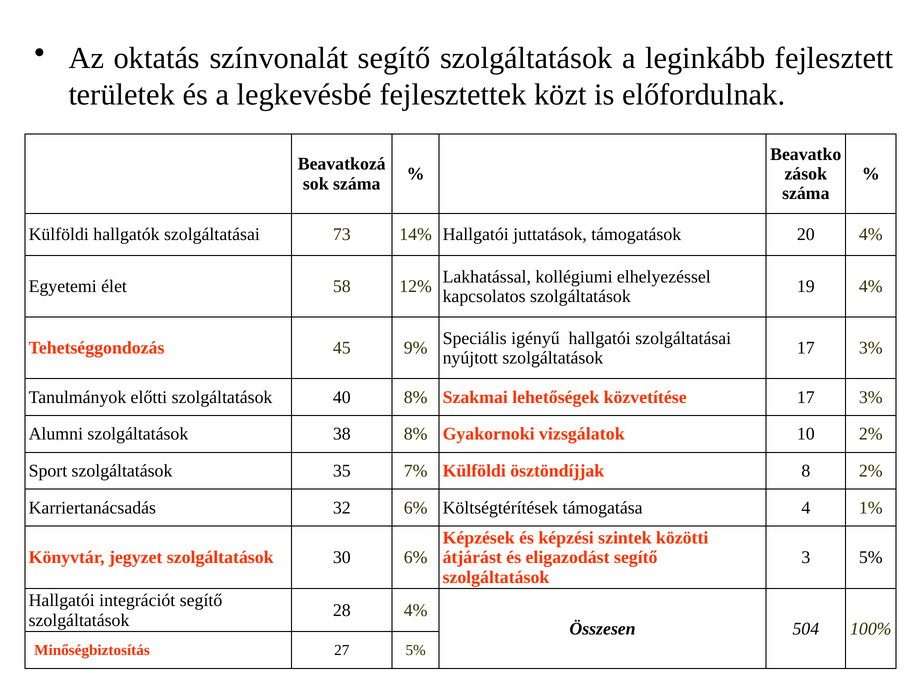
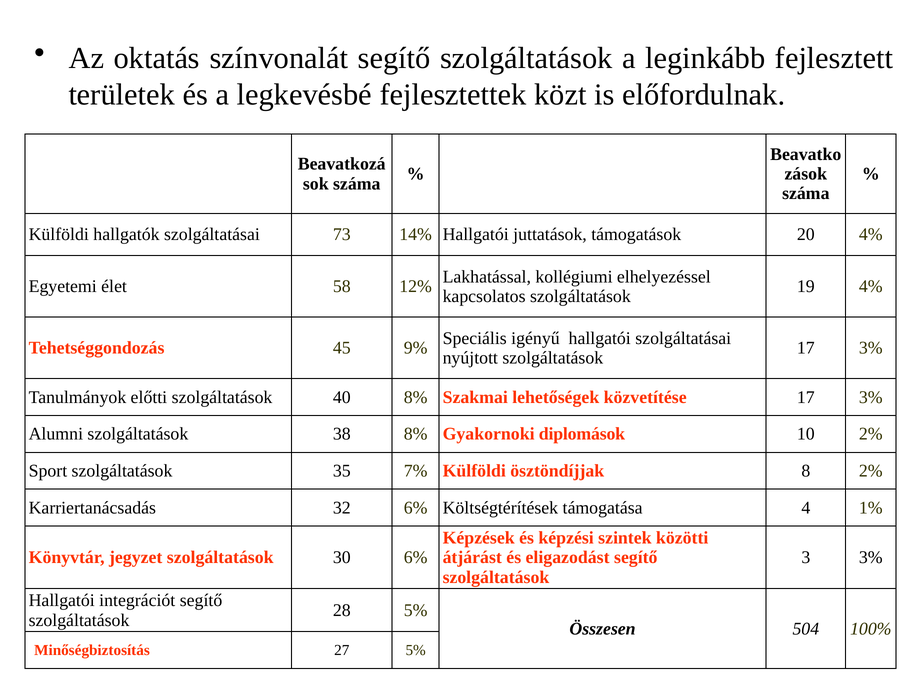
vizsgálatok: vizsgálatok -> diplomások
3 5%: 5% -> 3%
28 4%: 4% -> 5%
